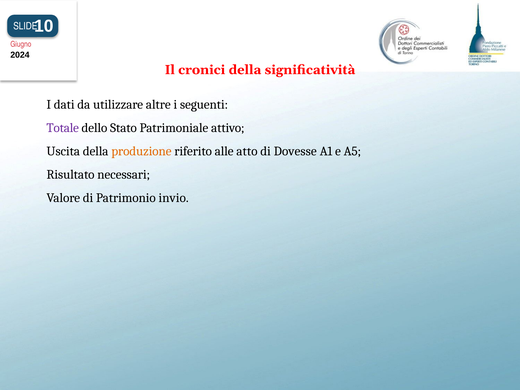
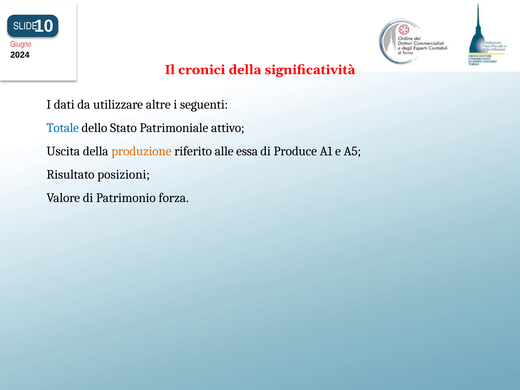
Totale colour: purple -> blue
atto: atto -> essa
Dovesse: Dovesse -> Produce
necessari: necessari -> posizioni
invio: invio -> forza
